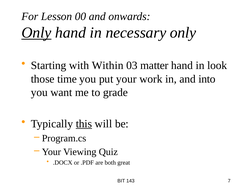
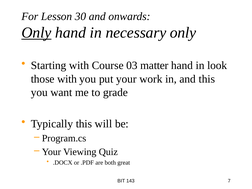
00: 00 -> 30
Within: Within -> Course
those time: time -> with
and into: into -> this
this at (84, 124) underline: present -> none
